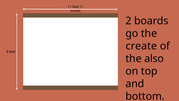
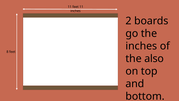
create at (141, 46): create -> inches
